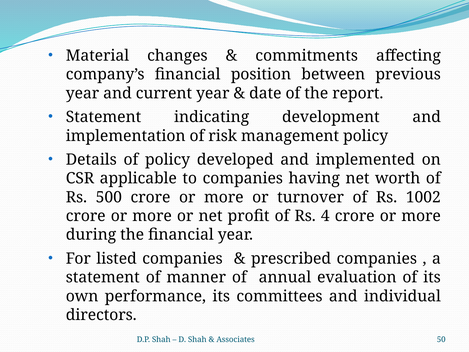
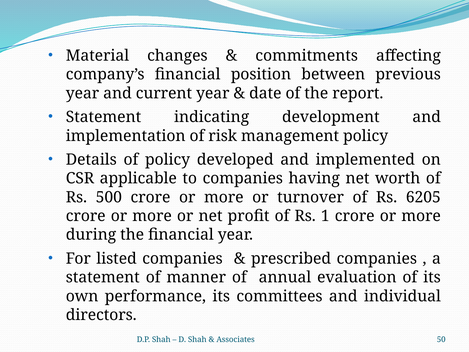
1002: 1002 -> 6205
4: 4 -> 1
